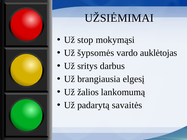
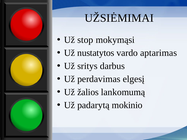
šypsomės: šypsomės -> nustatytos
auklėtojas: auklėtojas -> aptarimas
brangiausia: brangiausia -> perdavimas
savaitės: savaitės -> mokinio
